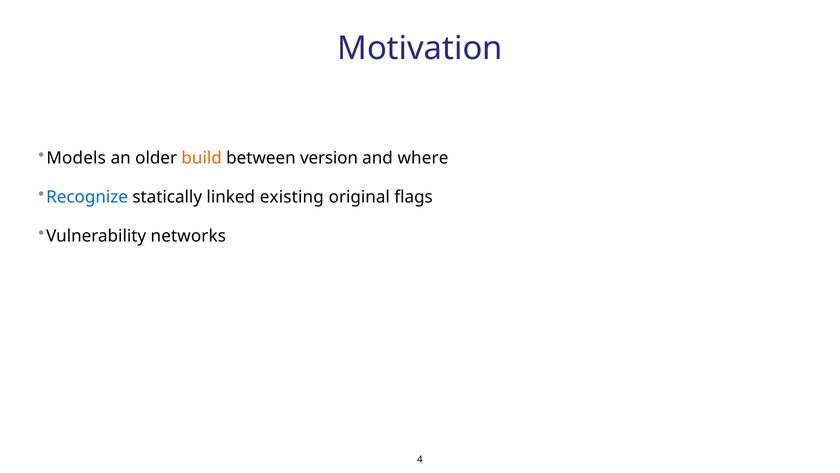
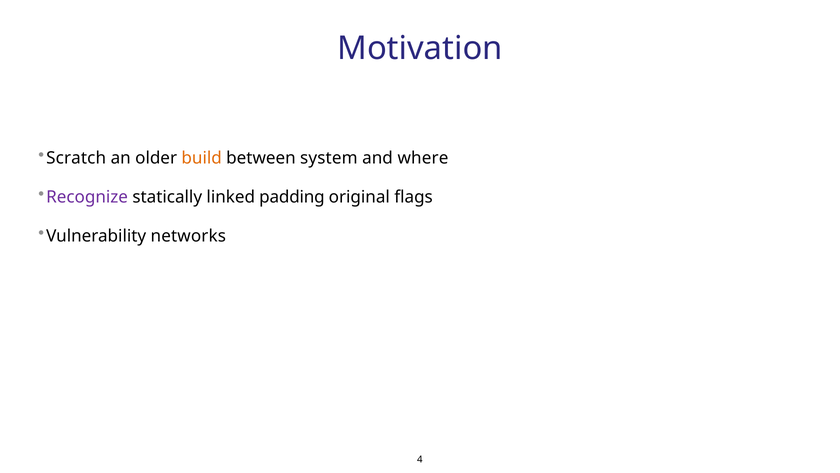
Models: Models -> Scratch
version: version -> system
Recognize colour: blue -> purple
existing: existing -> padding
